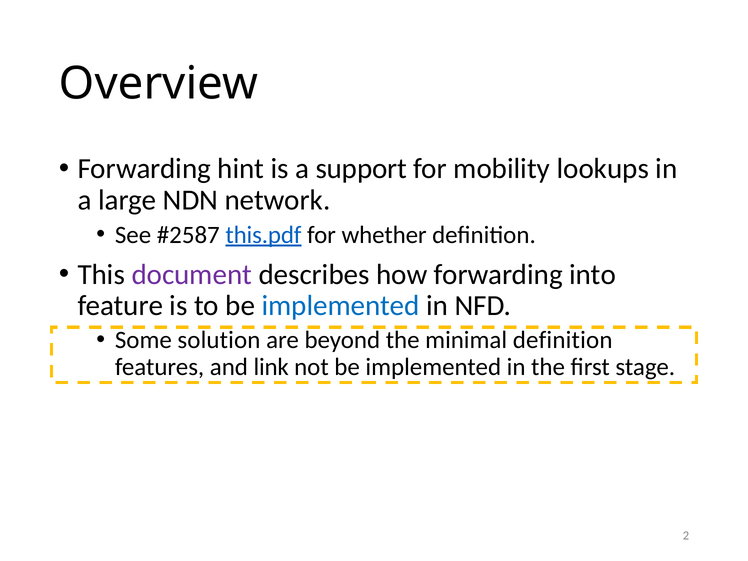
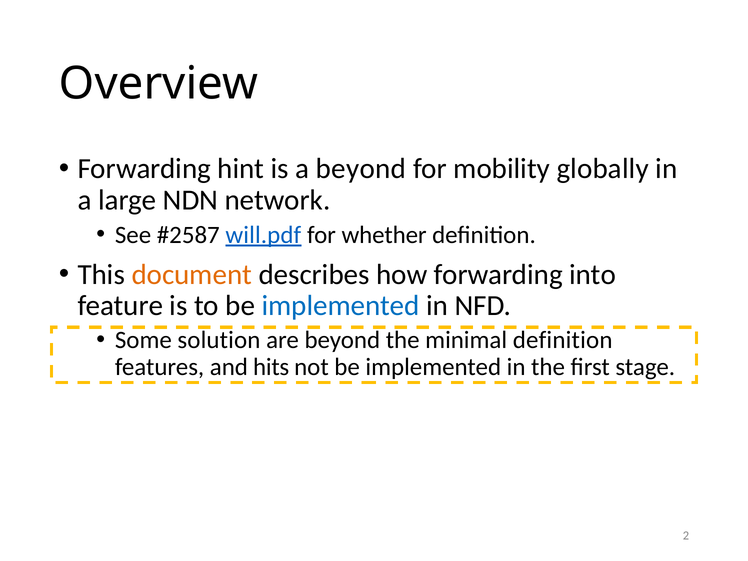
a support: support -> beyond
lookups: lookups -> globally
this.pdf: this.pdf -> will.pdf
document colour: purple -> orange
link: link -> hits
